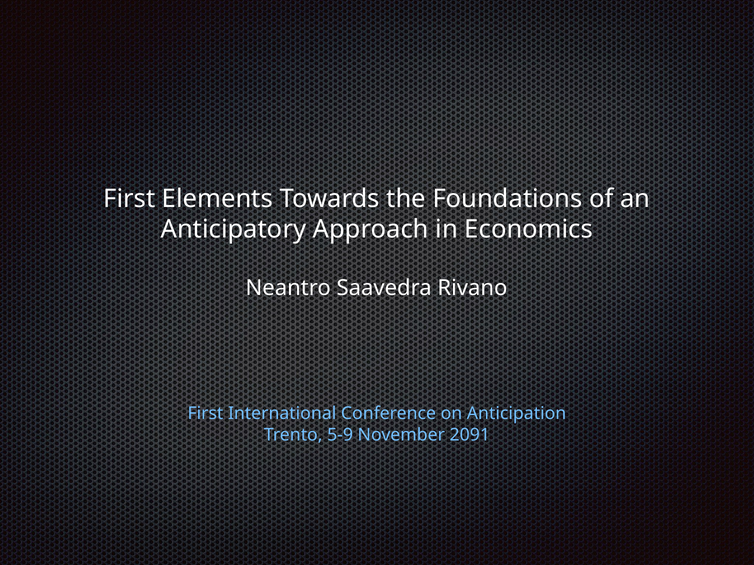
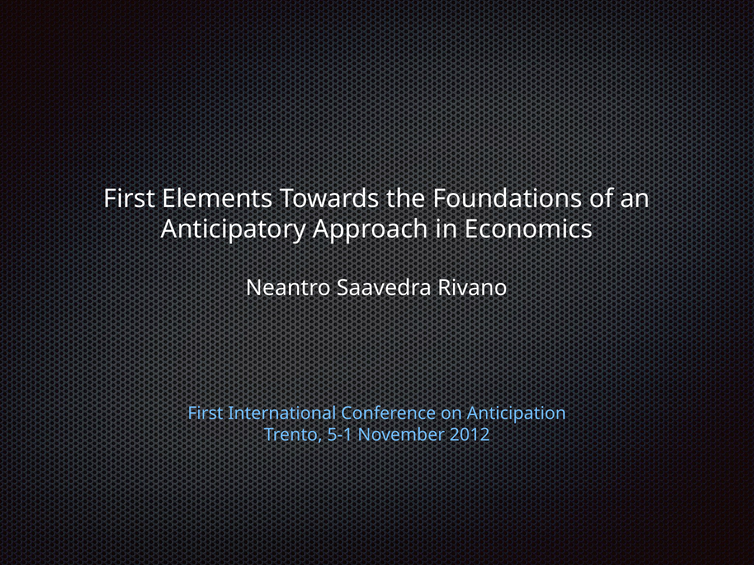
5-9: 5-9 -> 5-1
2091: 2091 -> 2012
